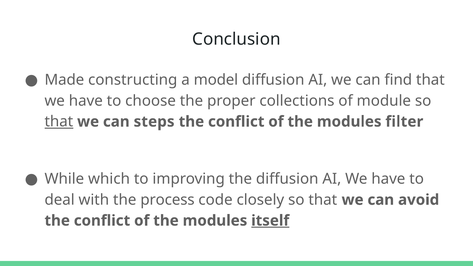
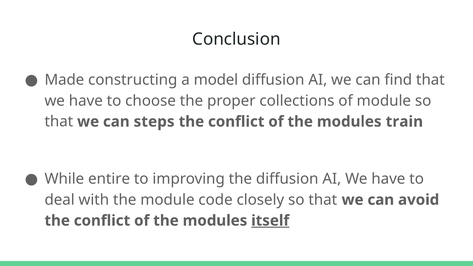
that at (59, 122) underline: present -> none
filter: filter -> train
which: which -> entire
the process: process -> module
